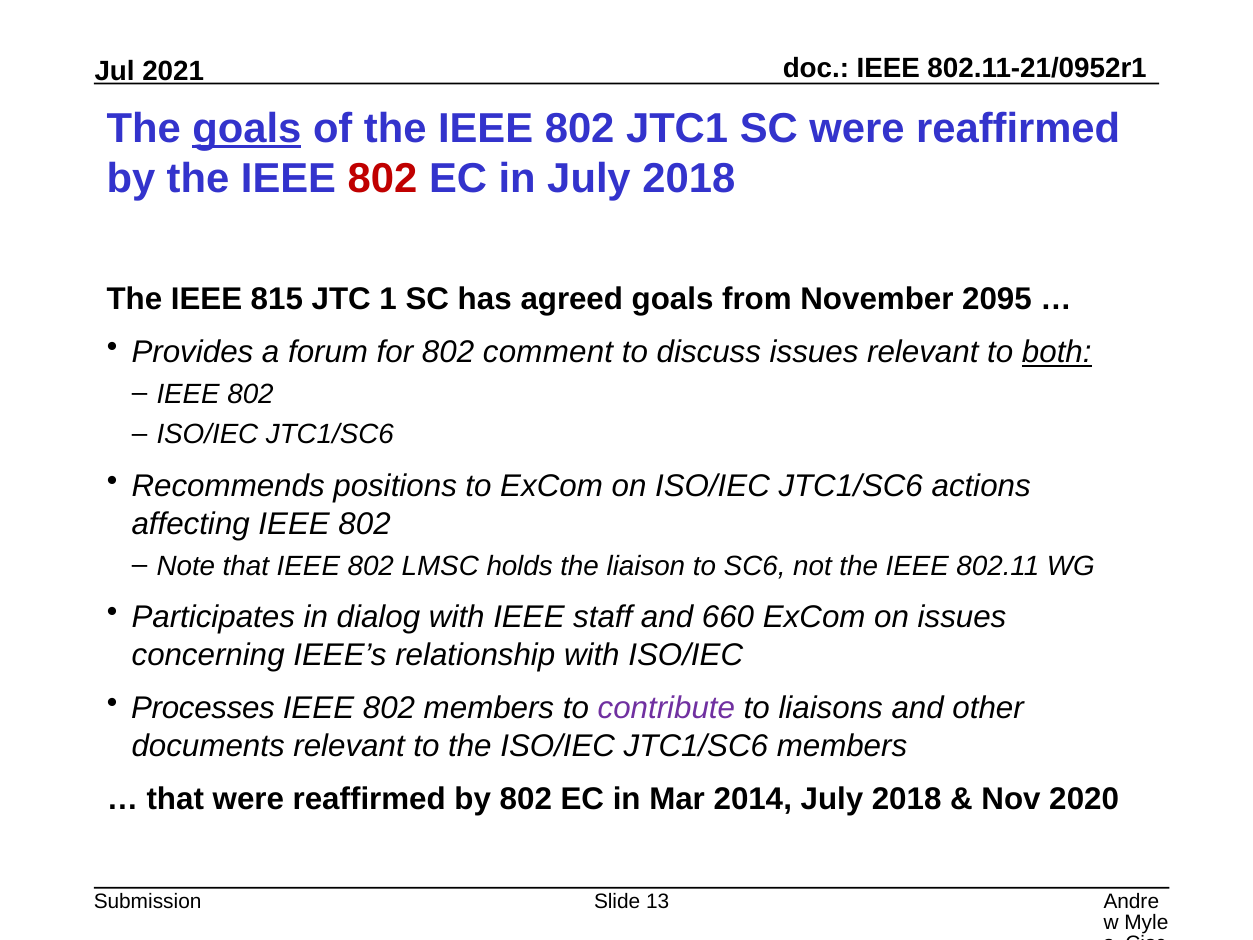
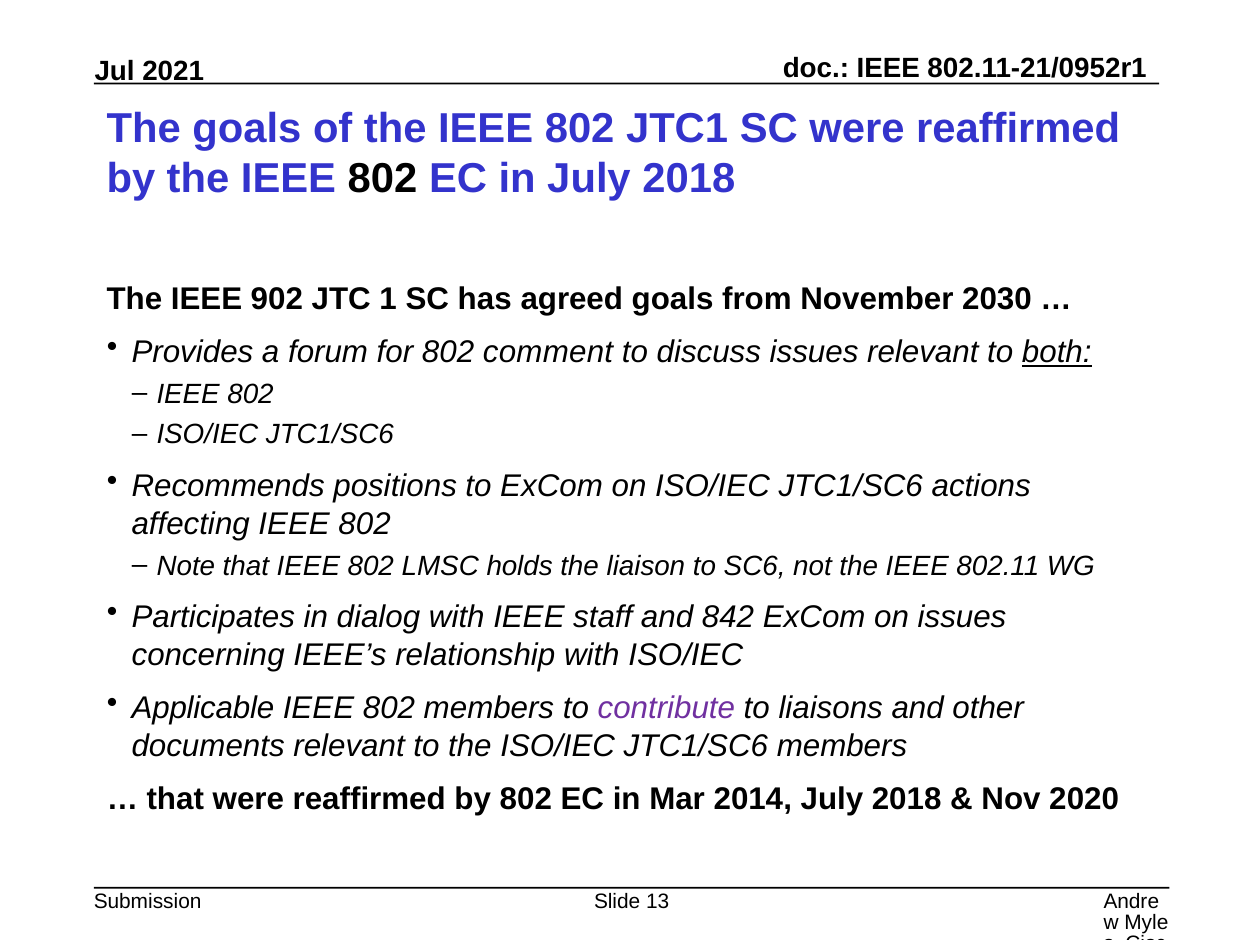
goals at (247, 128) underline: present -> none
802 at (383, 178) colour: red -> black
815: 815 -> 902
2095: 2095 -> 2030
660: 660 -> 842
Processes: Processes -> Applicable
